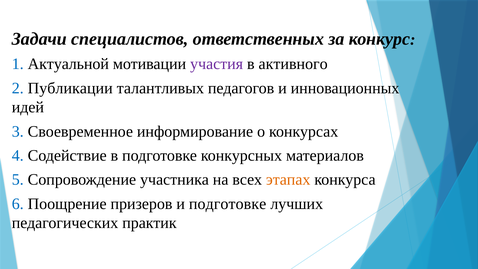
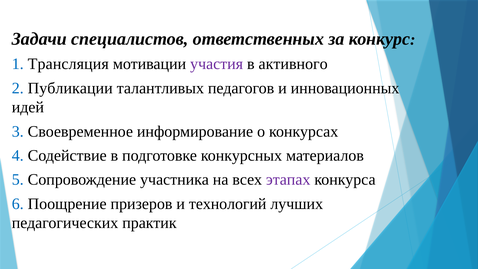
Актуальной: Актуальной -> Трансляция
этапах colour: orange -> purple
и подготовке: подготовке -> технологий
